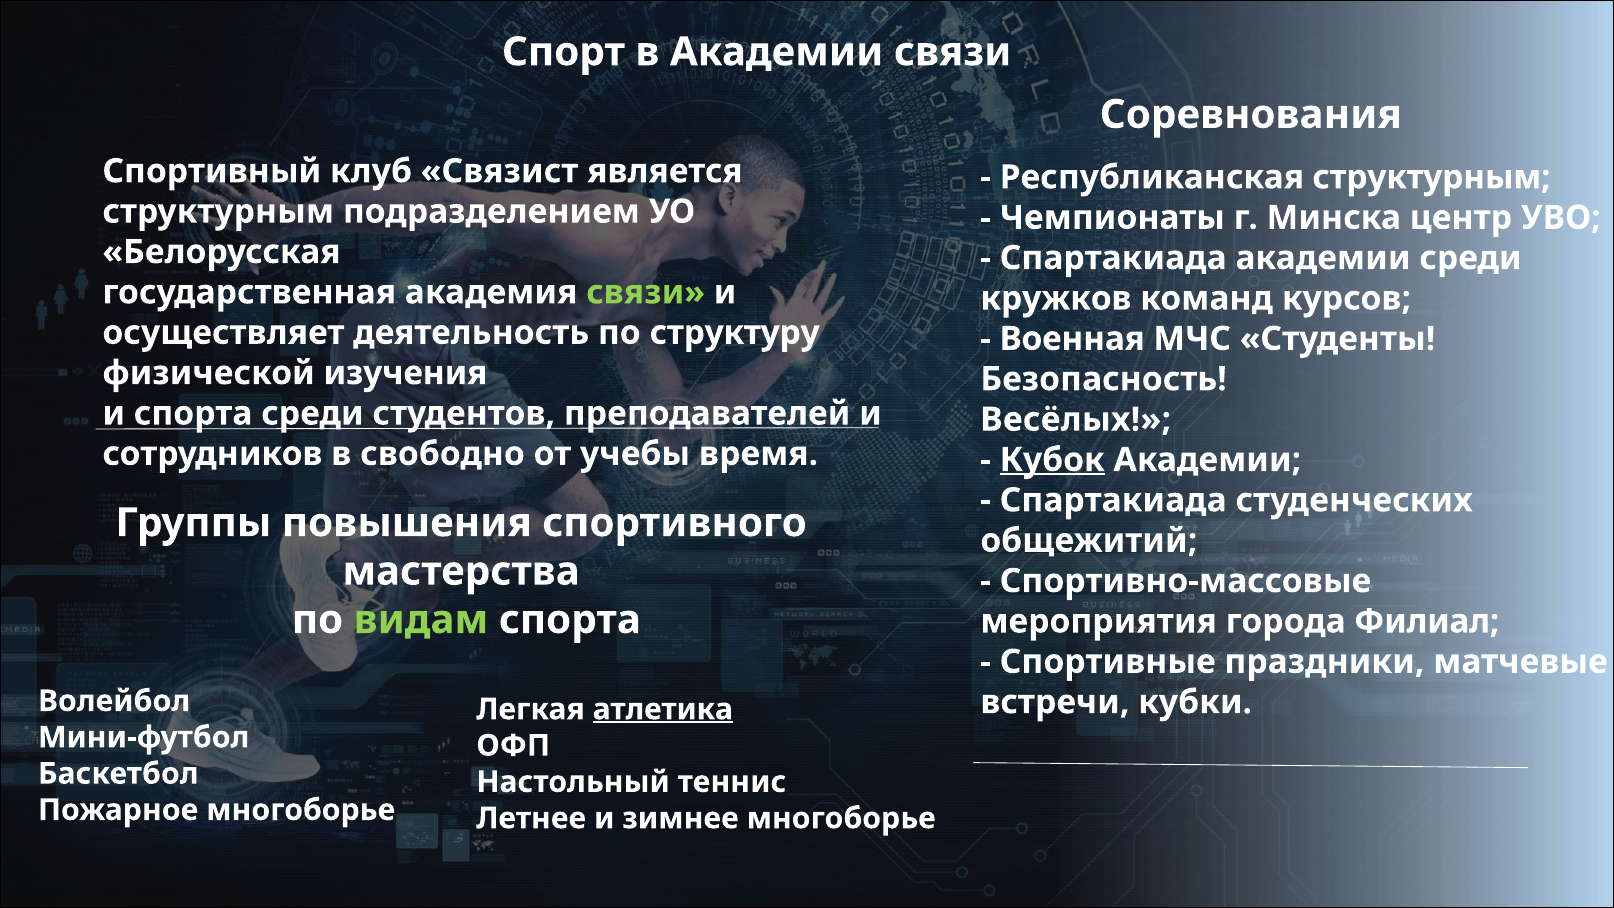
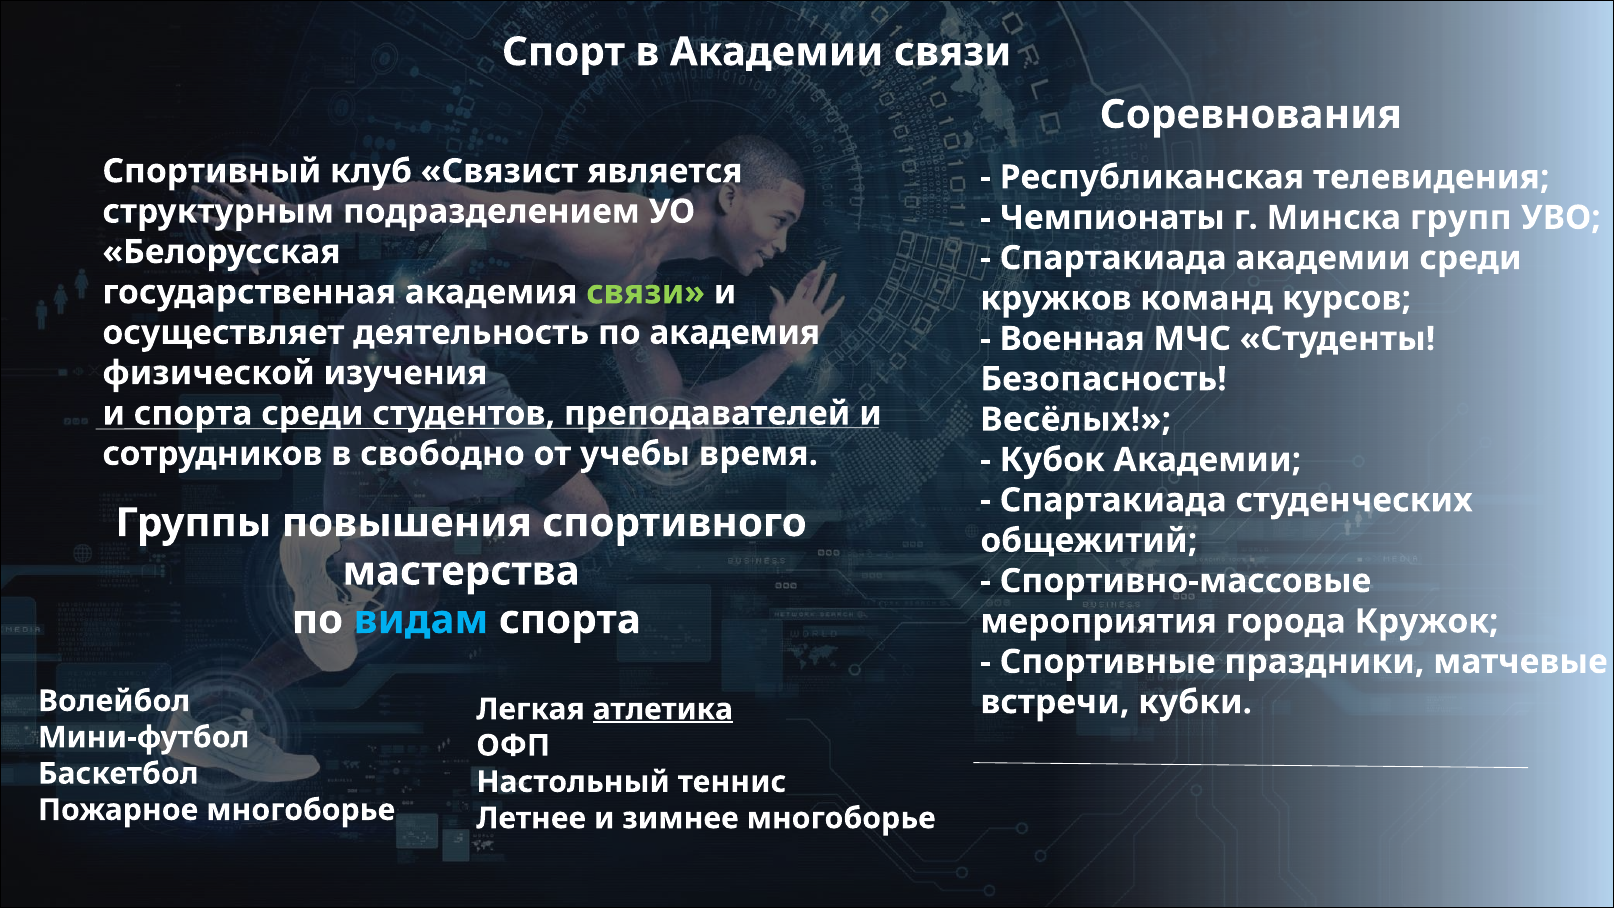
Республиканская структурным: структурным -> телевидения
центр: центр -> групп
по структуру: структуру -> академия
Кубок underline: present -> none
видам colour: light green -> light blue
Филиал: Филиал -> Кружок
